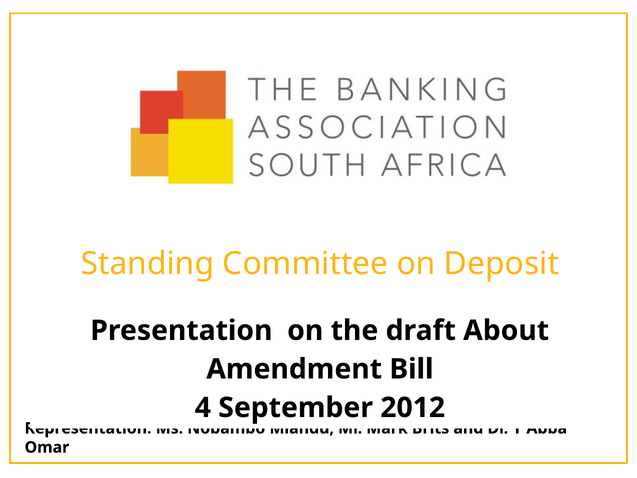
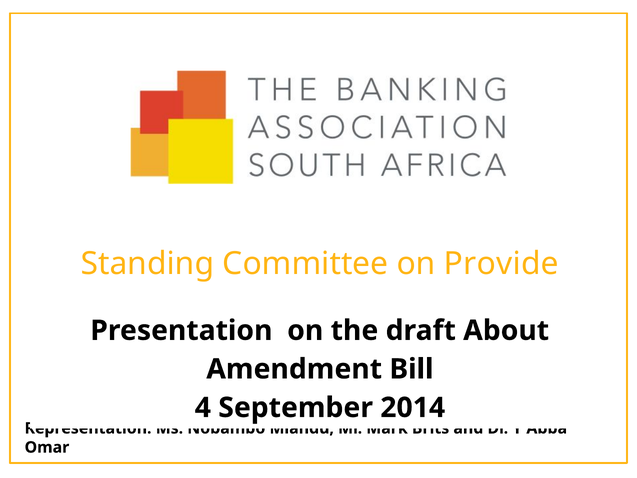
Deposit: Deposit -> Provide
2012: 2012 -> 2014
